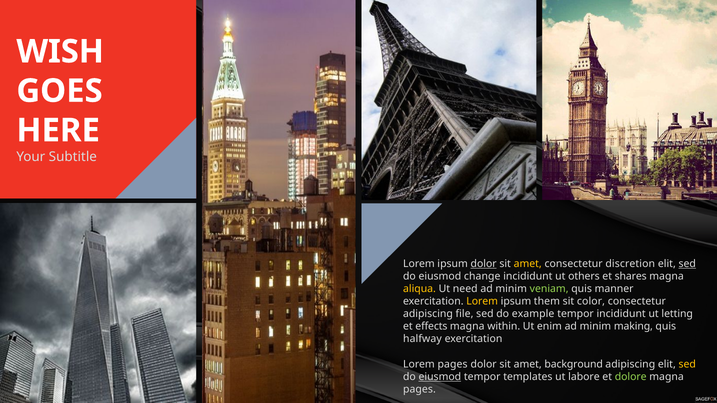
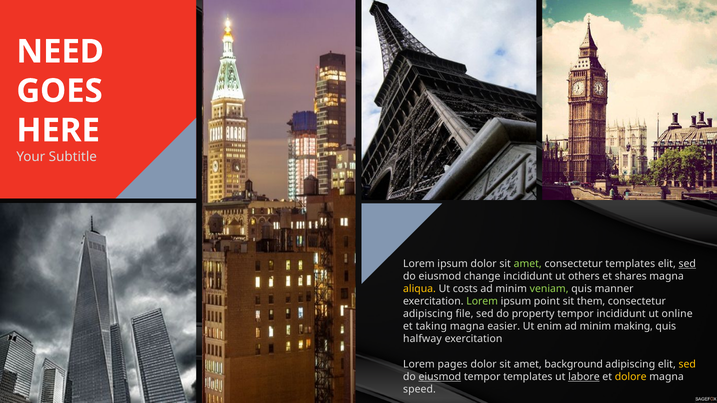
WISH: WISH -> NEED
dolor at (484, 264) underline: present -> none
amet at (528, 264) colour: yellow -> light green
consectetur discretion: discretion -> templates
need: need -> costs
Lorem at (482, 302) colour: yellow -> light green
them: them -> point
color: color -> them
example: example -> property
letting: letting -> online
effects: effects -> taking
within: within -> easier
labore underline: none -> present
dolore colour: light green -> yellow
pages at (419, 389): pages -> speed
